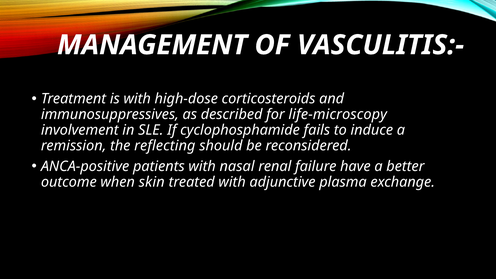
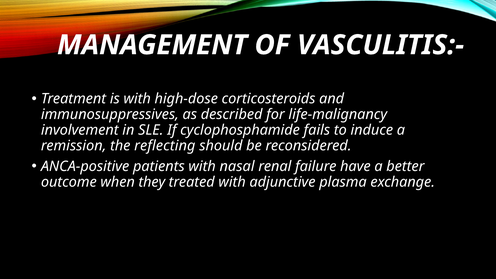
life-microscopy: life-microscopy -> life-malignancy
skin: skin -> they
